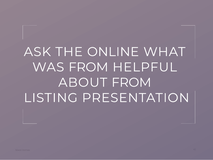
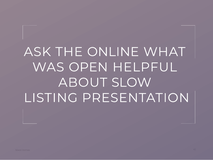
WAS FROM: FROM -> OPEN
ABOUT FROM: FROM -> SLOW
